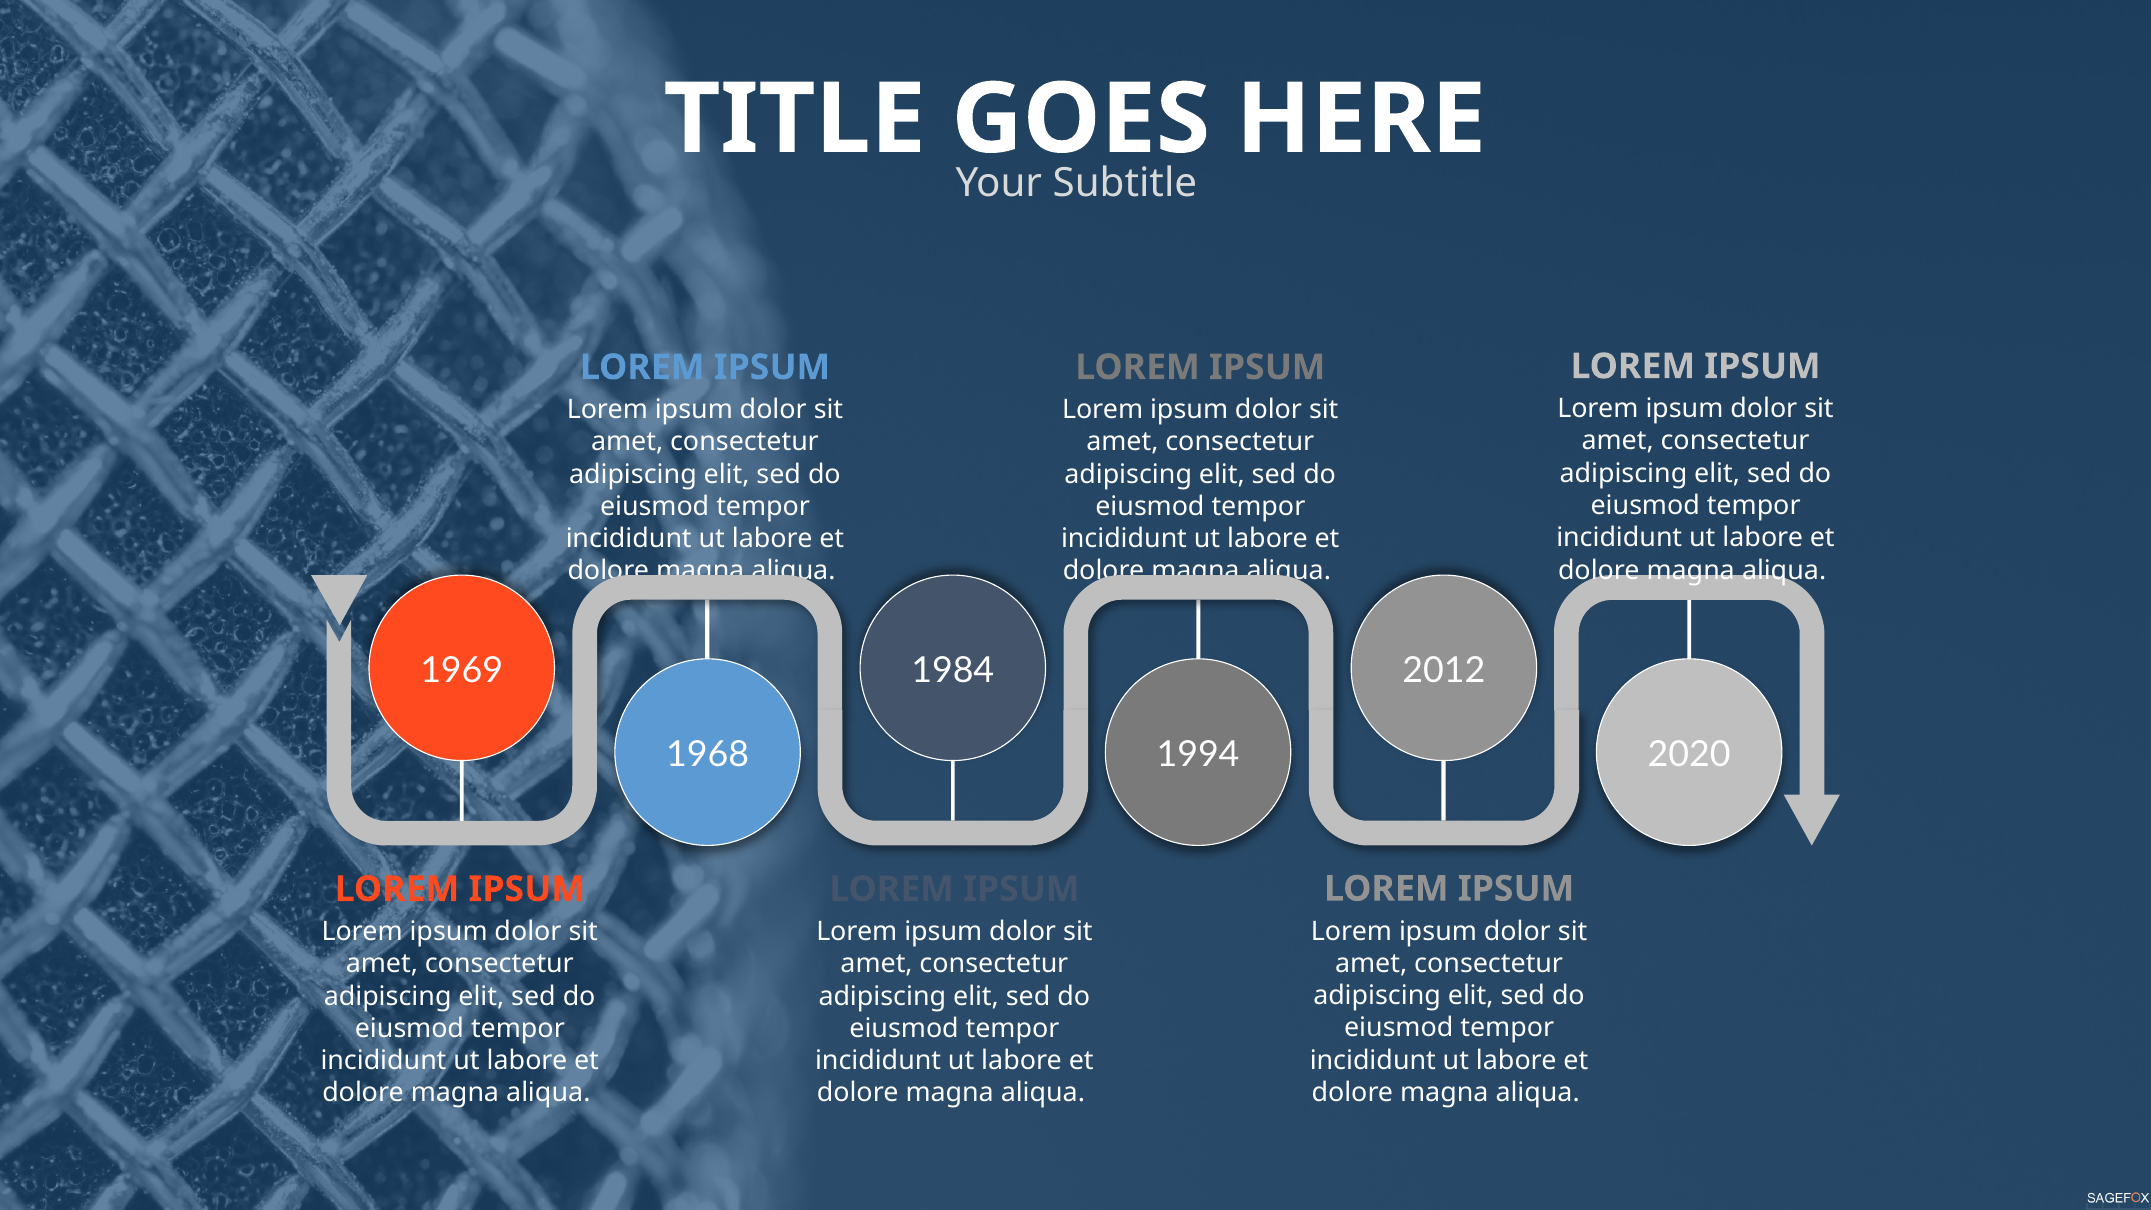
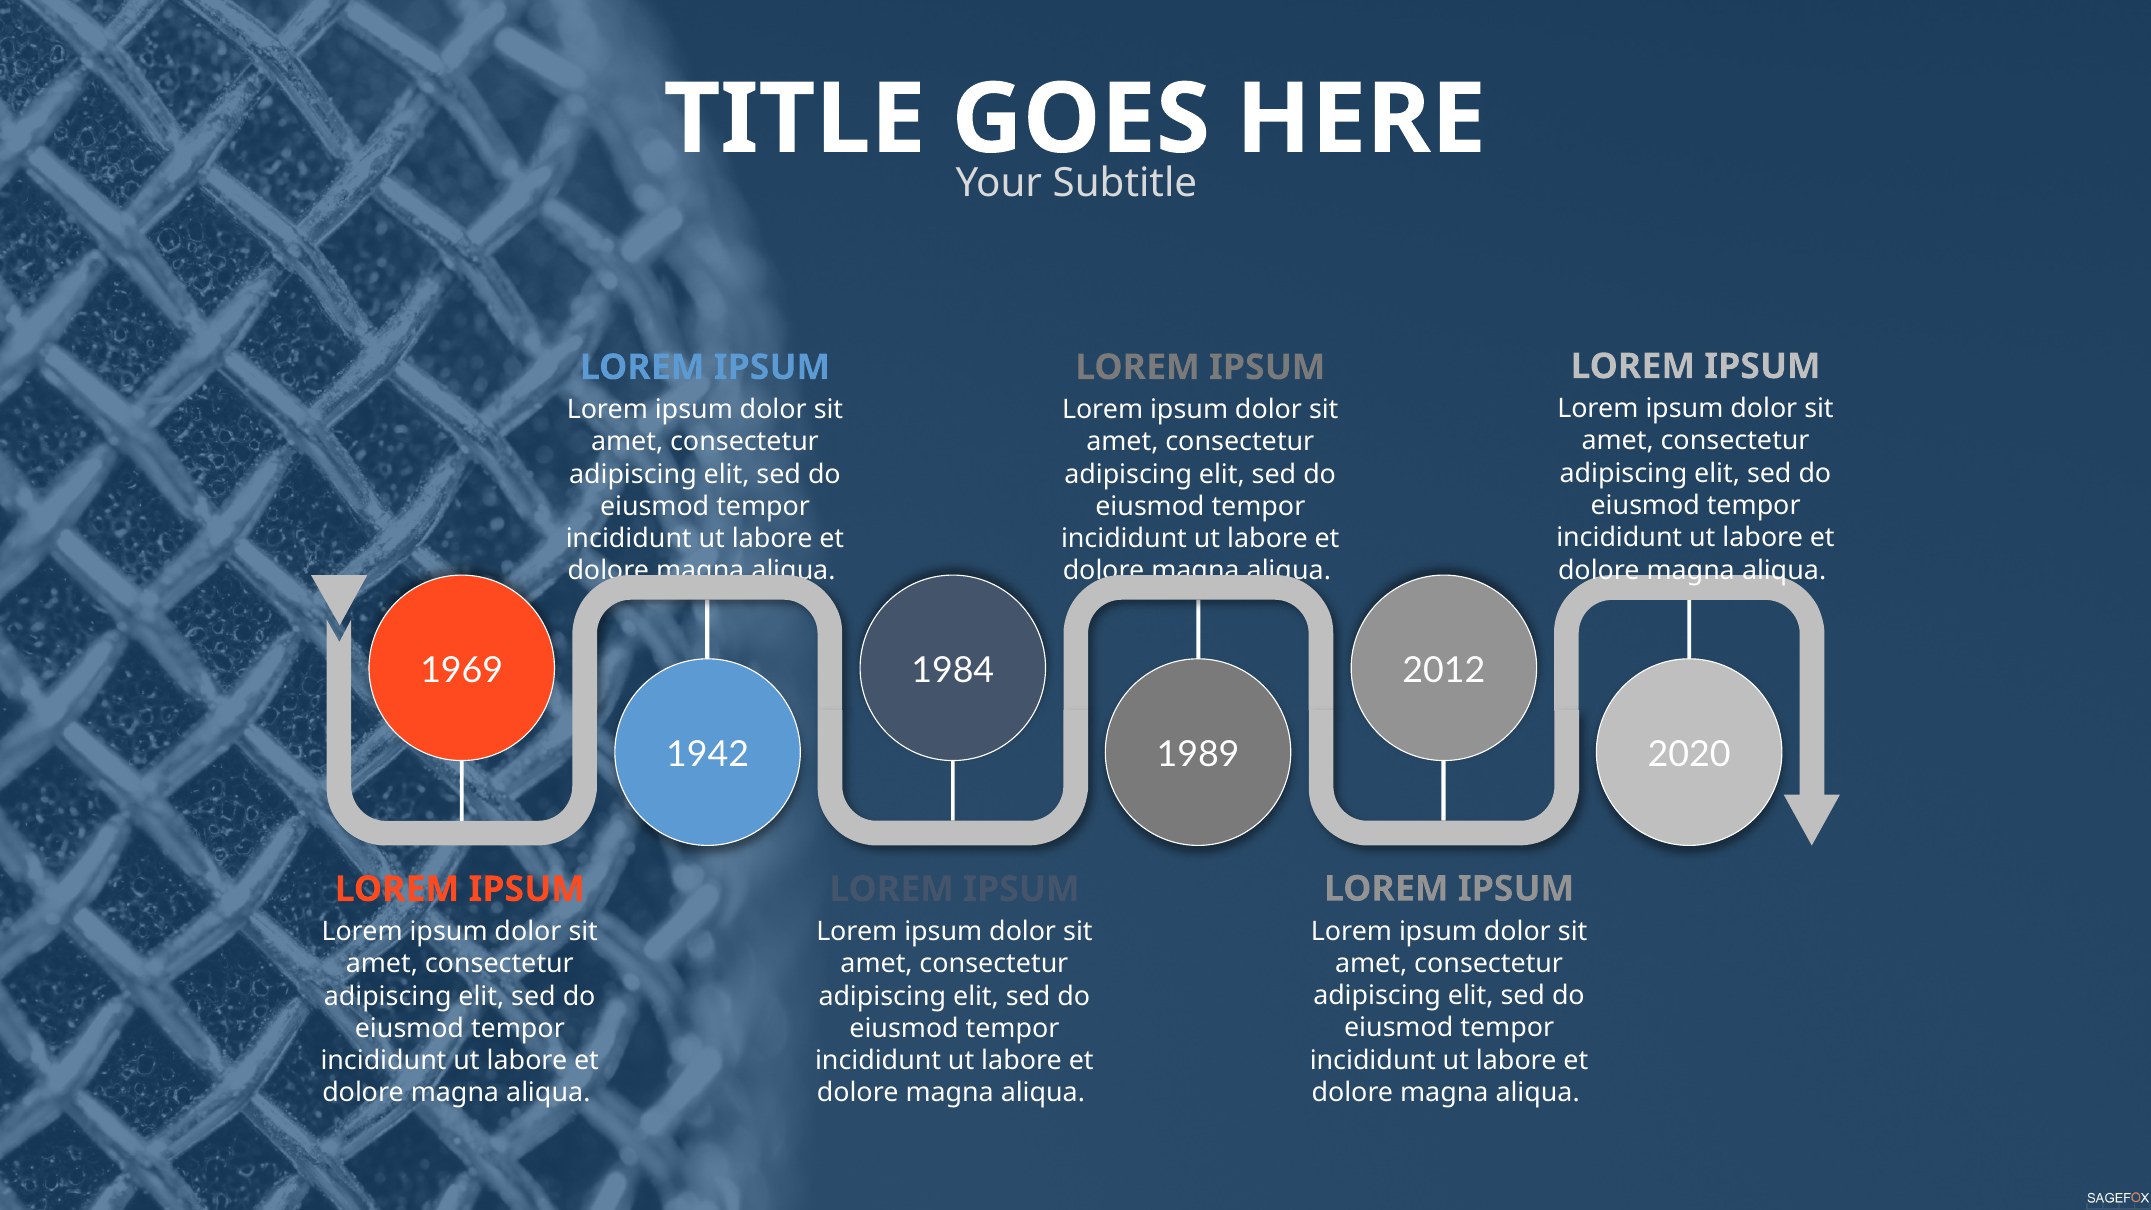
1968: 1968 -> 1942
1994: 1994 -> 1989
